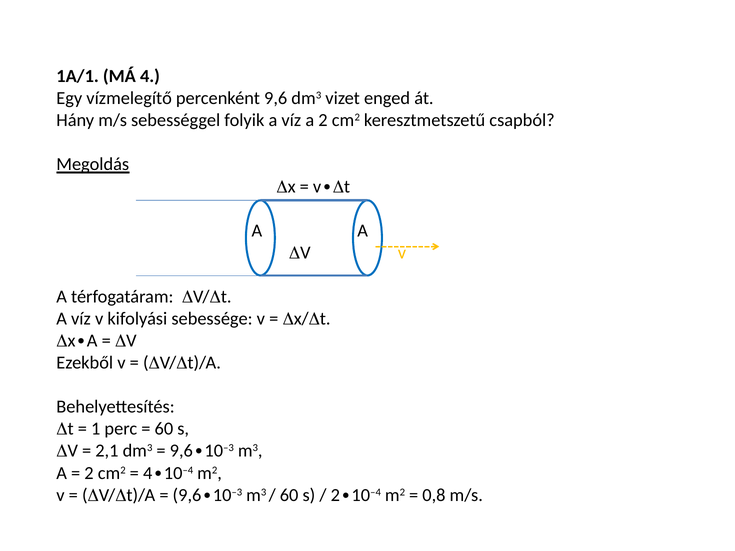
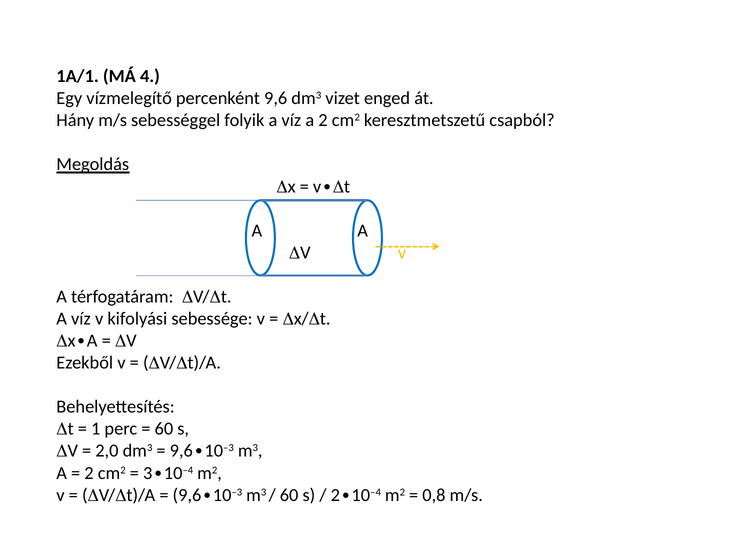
2,1: 2,1 -> 2,0
4 at (148, 473): 4 -> 3
